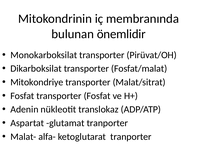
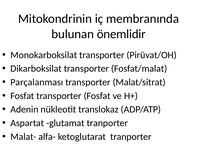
Mitokondriye: Mitokondriye -> Parçalanması
